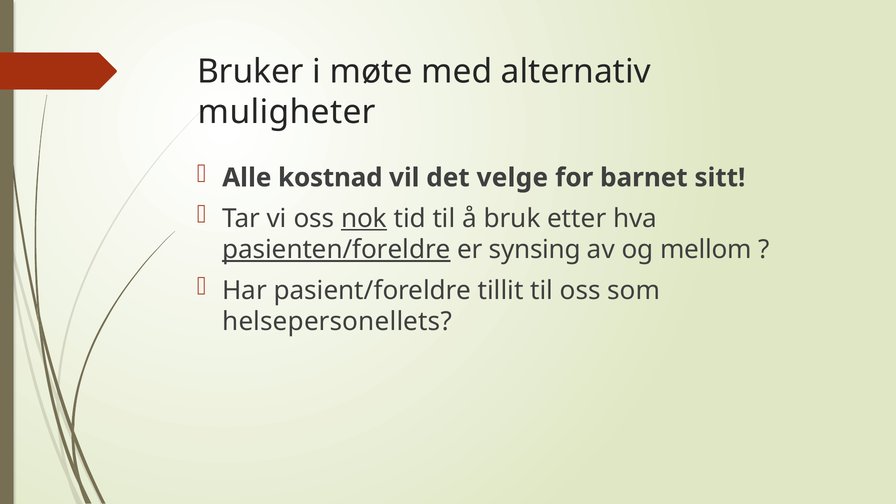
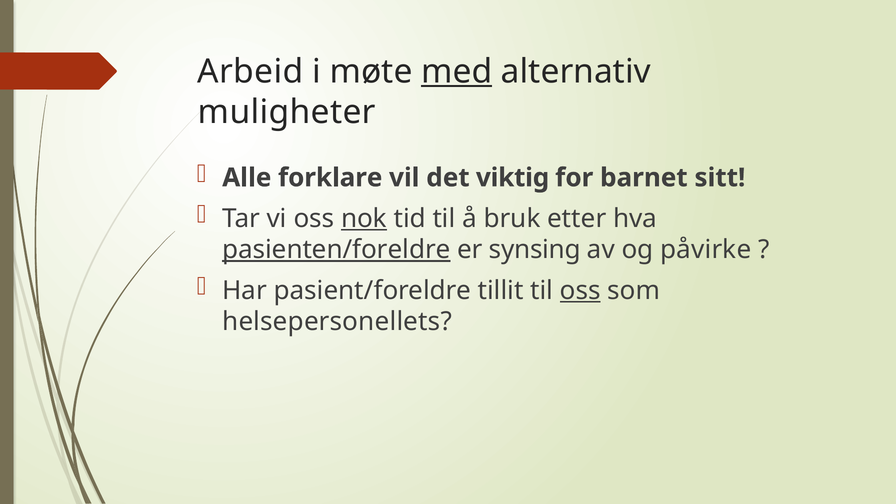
Bruker: Bruker -> Arbeid
med underline: none -> present
kostnad: kostnad -> forklare
velge: velge -> viktig
mellom: mellom -> påvirke
oss at (580, 290) underline: none -> present
